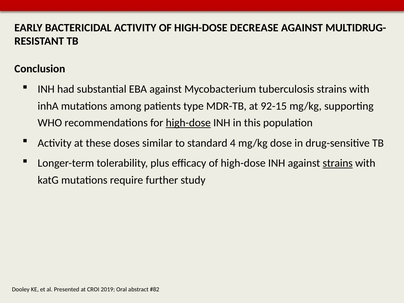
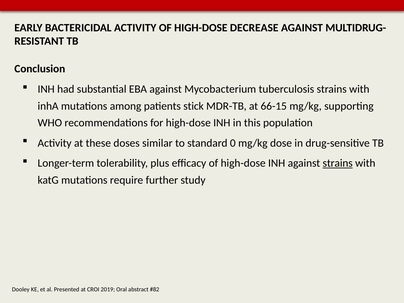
type: type -> stick
92-15: 92-15 -> 66-15
high-dose at (188, 123) underline: present -> none
4: 4 -> 0
